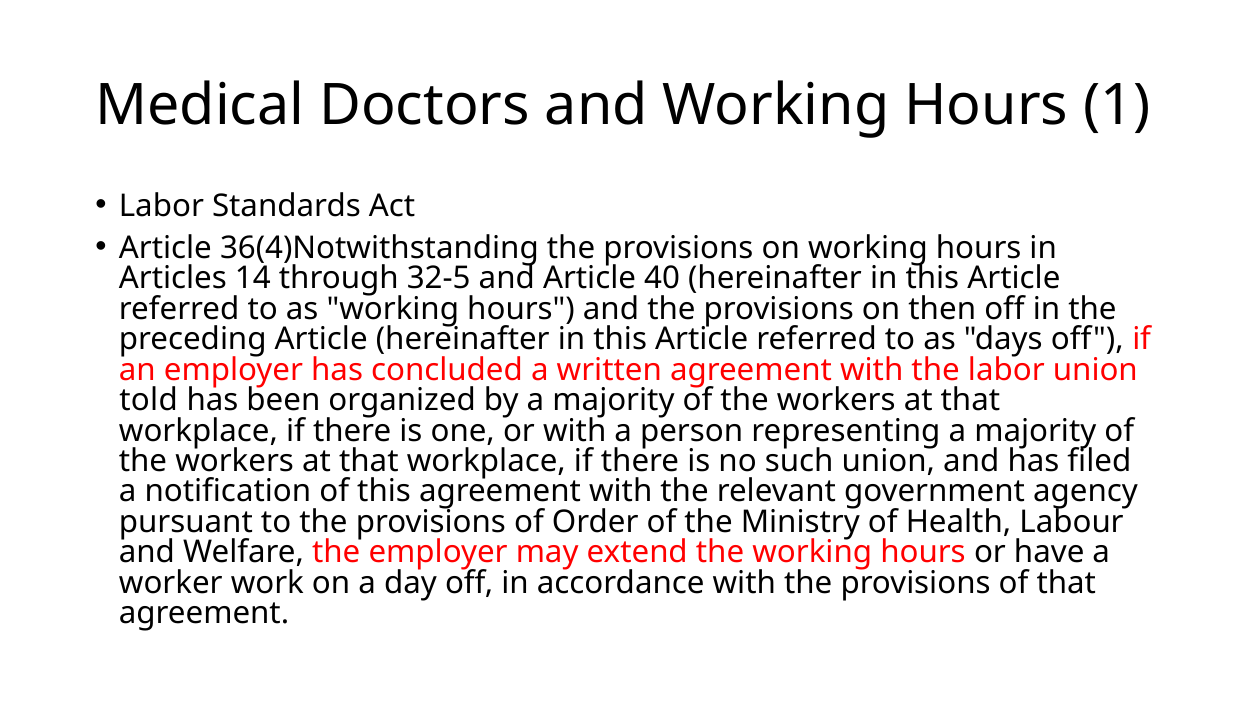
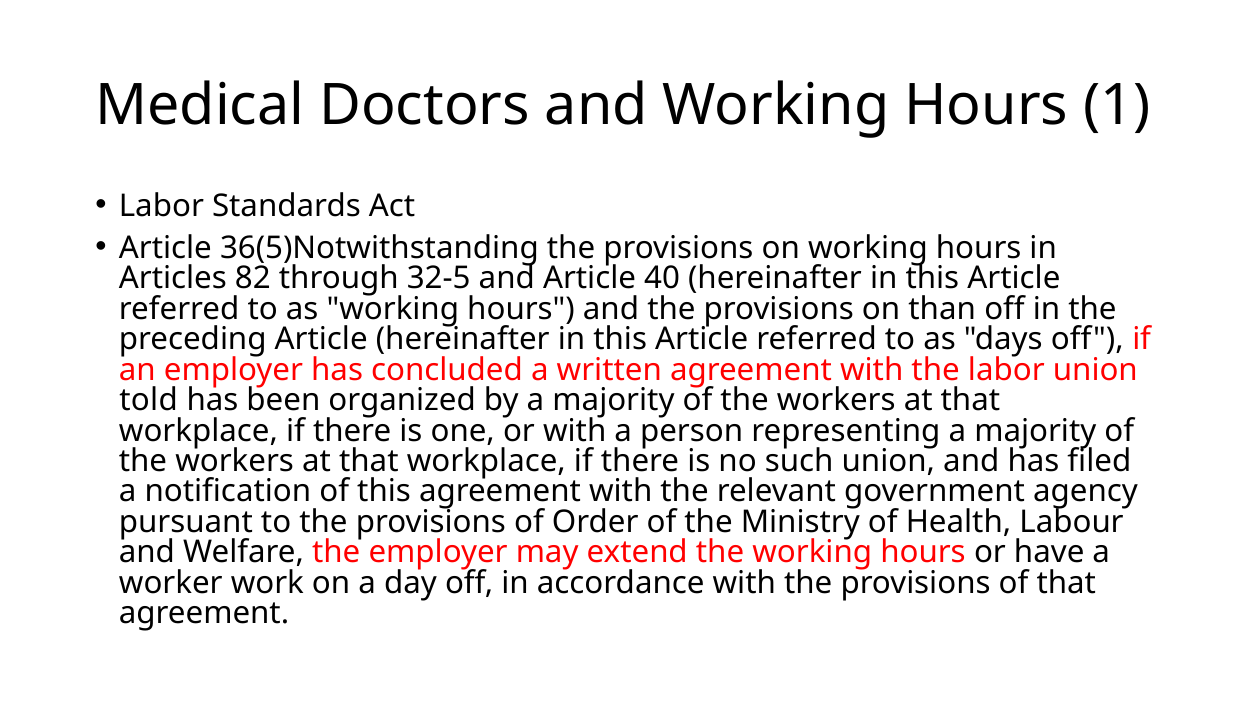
36(4)Notwithstanding: 36(4)Notwithstanding -> 36(5)Notwithstanding
14: 14 -> 82
then: then -> than
